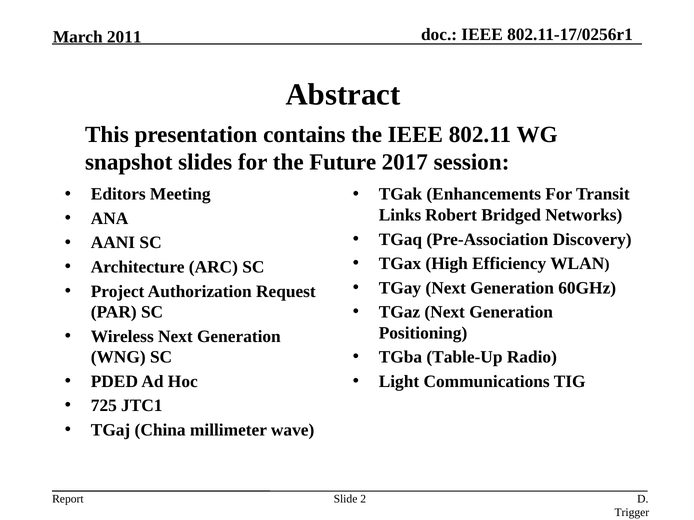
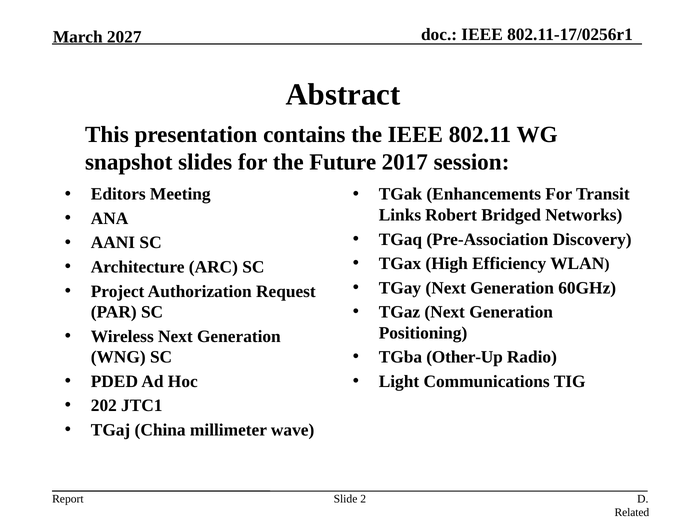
2011: 2011 -> 2027
Table-Up: Table-Up -> Other-Up
725: 725 -> 202
Trigger: Trigger -> Related
